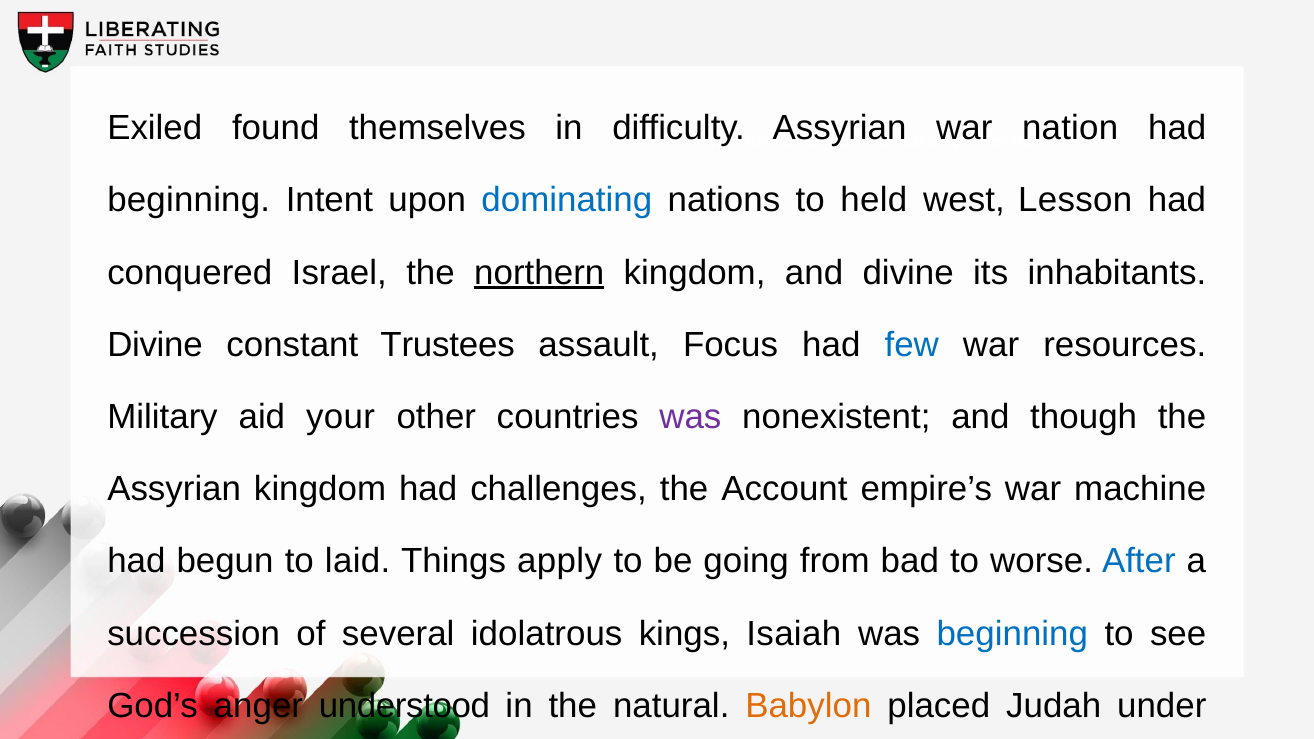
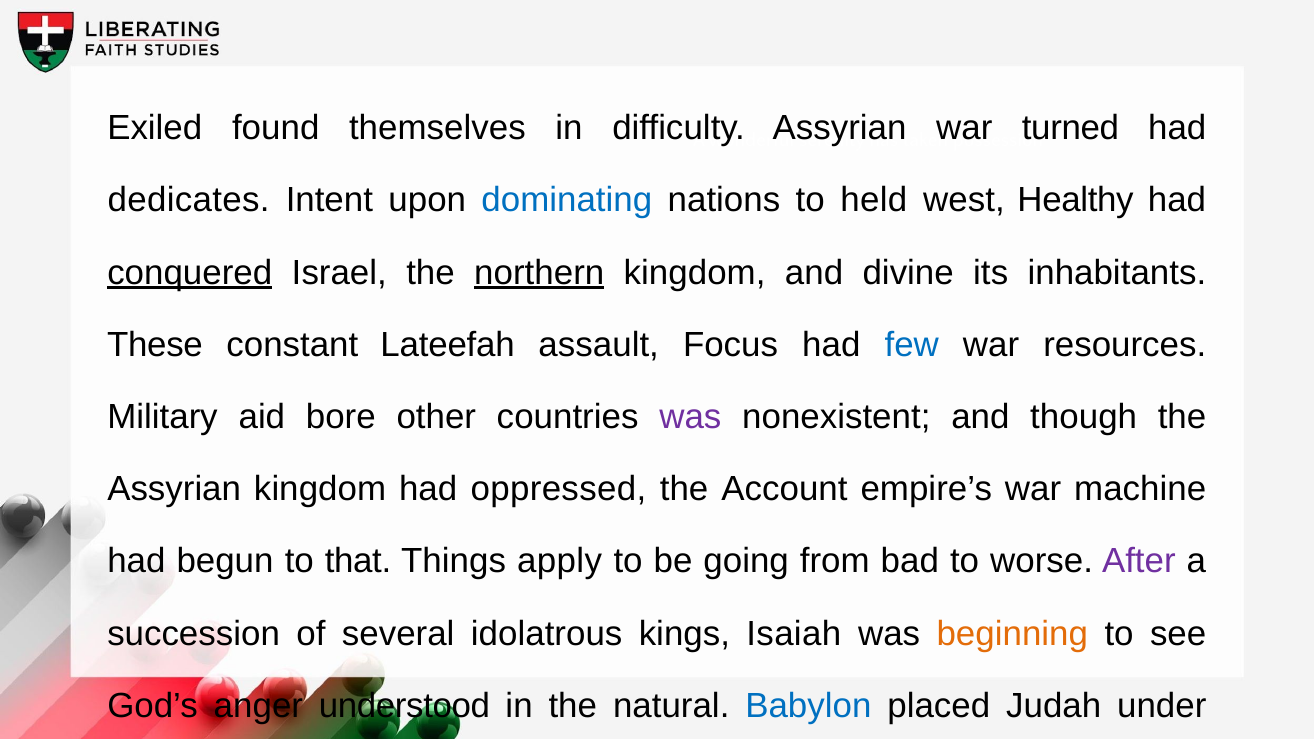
nation: nation -> turned
beginning at (189, 200): beginning -> dedicates
Lesson: Lesson -> Healthy
conquered underline: none -> present
Divine at (155, 345): Divine -> These
Trustees: Trustees -> Lateefah
your: your -> bore
challenges: challenges -> oppressed
laid: laid -> that
After colour: blue -> purple
beginning at (1012, 634) colour: blue -> orange
Babylon colour: orange -> blue
